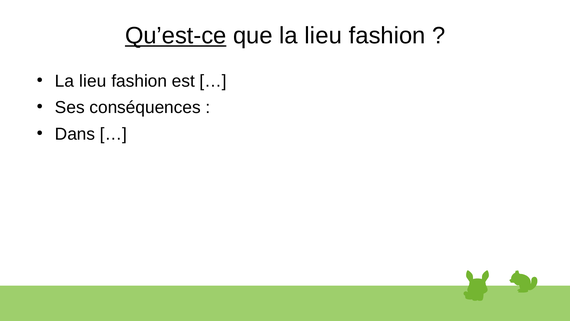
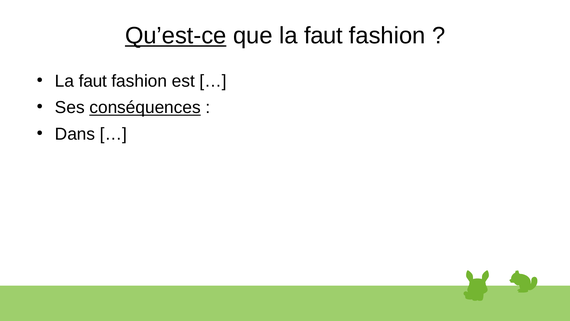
que la lieu: lieu -> faut
lieu at (93, 81): lieu -> faut
conséquences underline: none -> present
